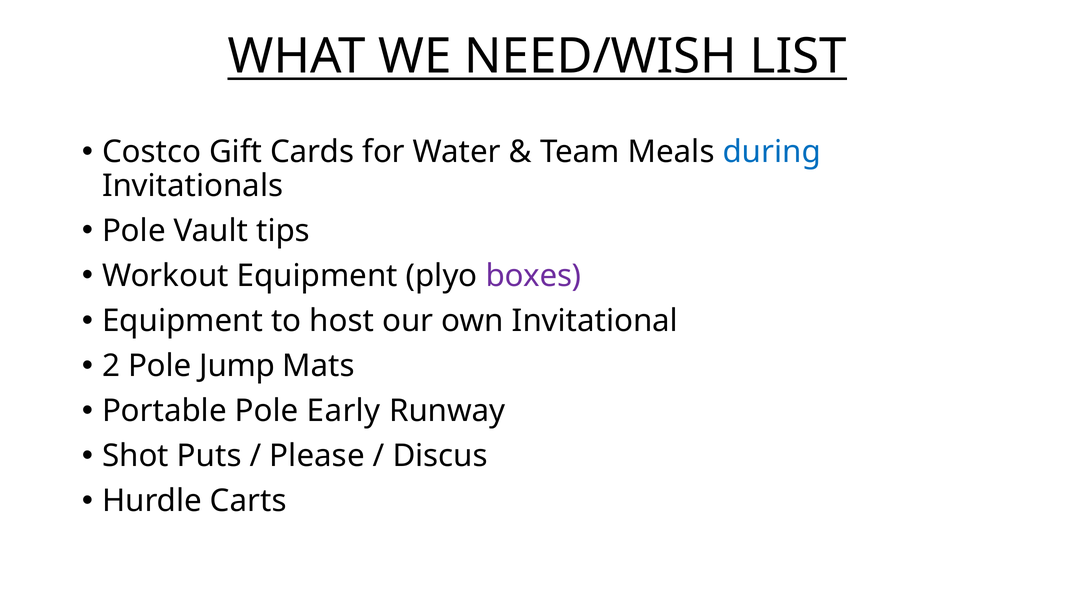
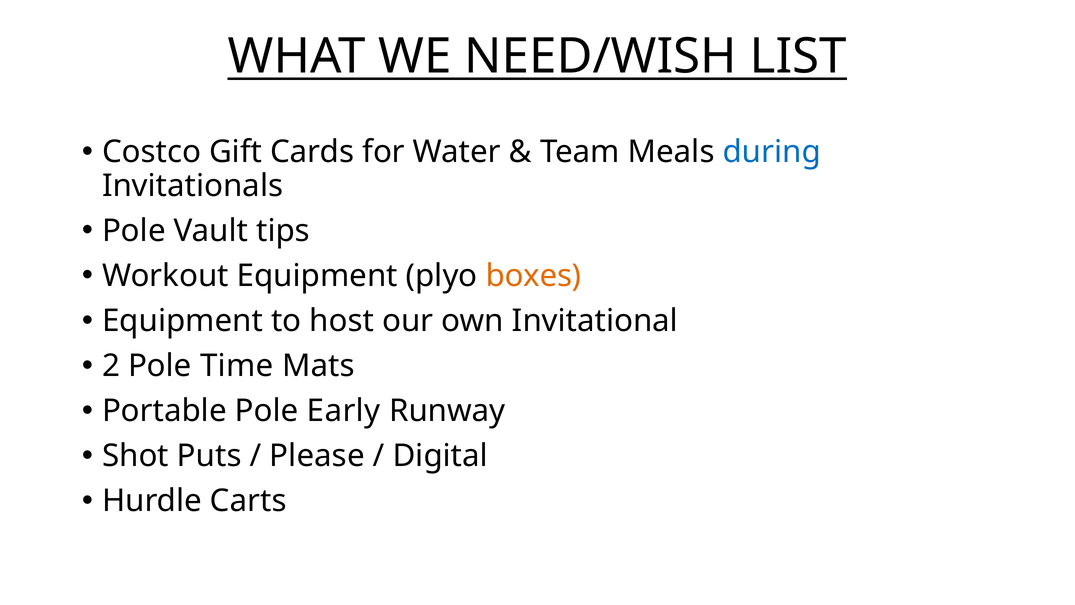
boxes colour: purple -> orange
Jump: Jump -> Time
Discus: Discus -> Digital
